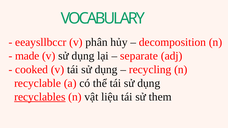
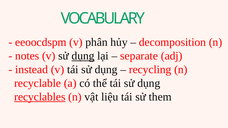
eeaysllbccr: eeaysllbccr -> eeoocdspm
made: made -> notes
dụng at (83, 56) underline: none -> present
cooked: cooked -> instead
